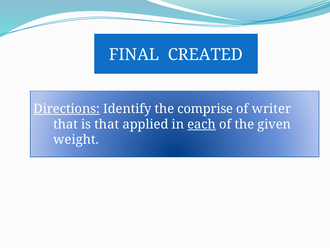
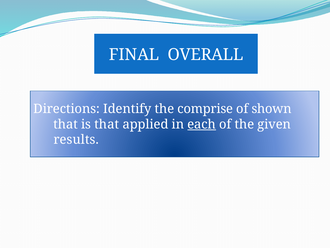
CREATED: CREATED -> OVERALL
Directions underline: present -> none
writer: writer -> shown
weight: weight -> results
